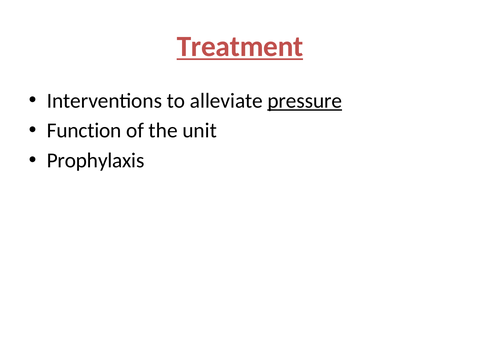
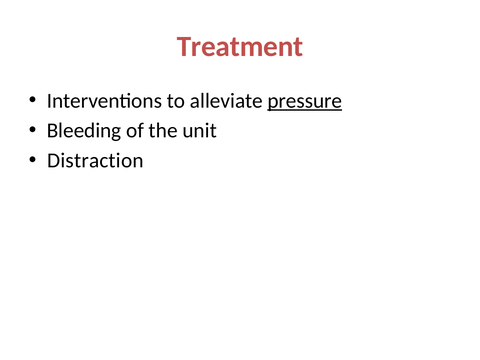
Treatment underline: present -> none
Function: Function -> Bleeding
Prophylaxis: Prophylaxis -> Distraction
